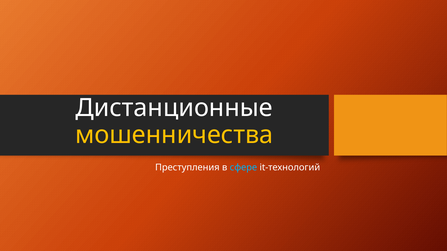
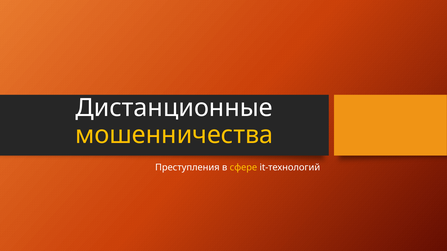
сфере colour: light blue -> yellow
